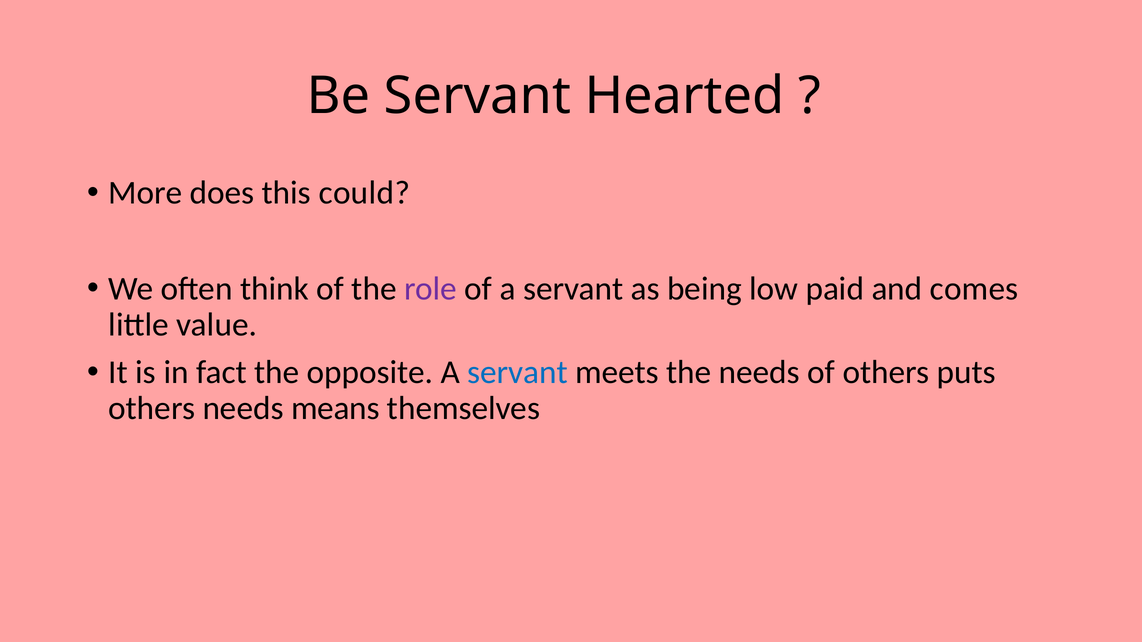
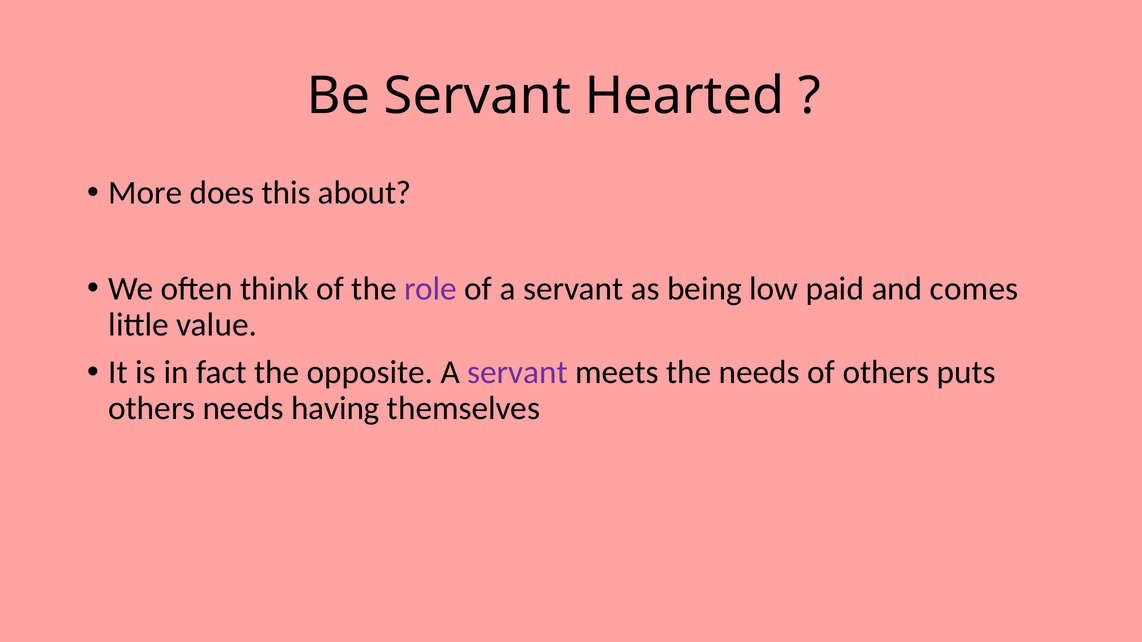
could: could -> about
servant at (518, 373) colour: blue -> purple
means: means -> having
